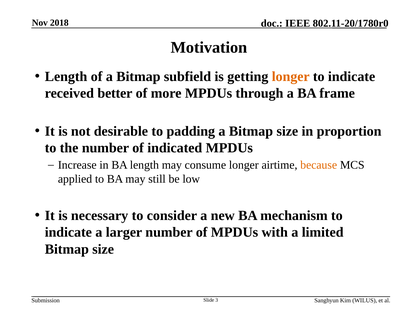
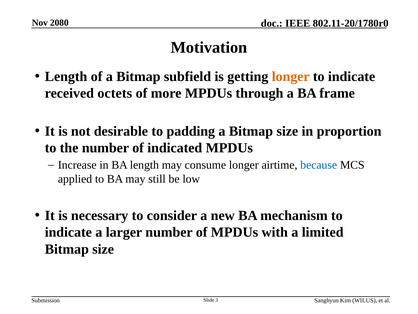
2018: 2018 -> 2080
better: better -> octets
because colour: orange -> blue
